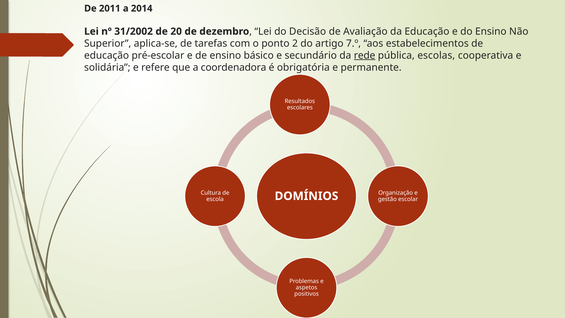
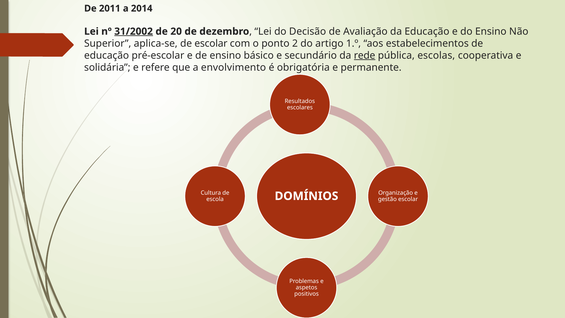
31/2002 underline: none -> present
de tarefas: tarefas -> escolar
7.º: 7.º -> 1.º
coordenadora: coordenadora -> envolvimento
